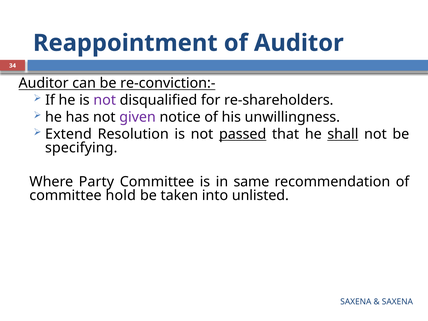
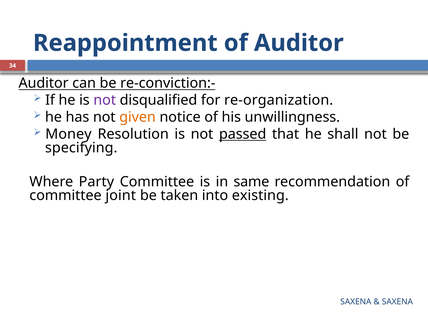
re-shareholders: re-shareholders -> re-organization
given colour: purple -> orange
Extend: Extend -> Money
shall underline: present -> none
hold: hold -> joint
unlisted: unlisted -> existing
